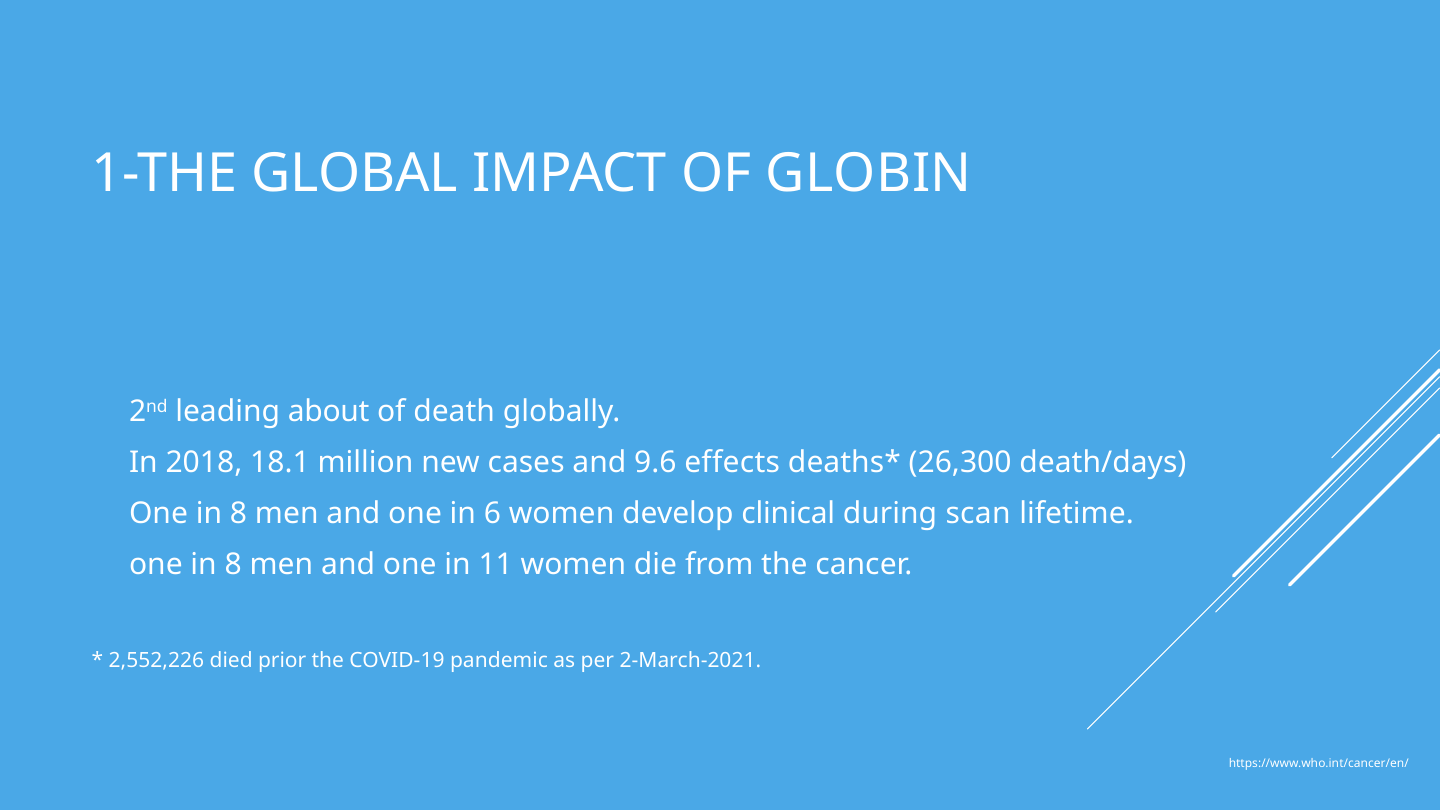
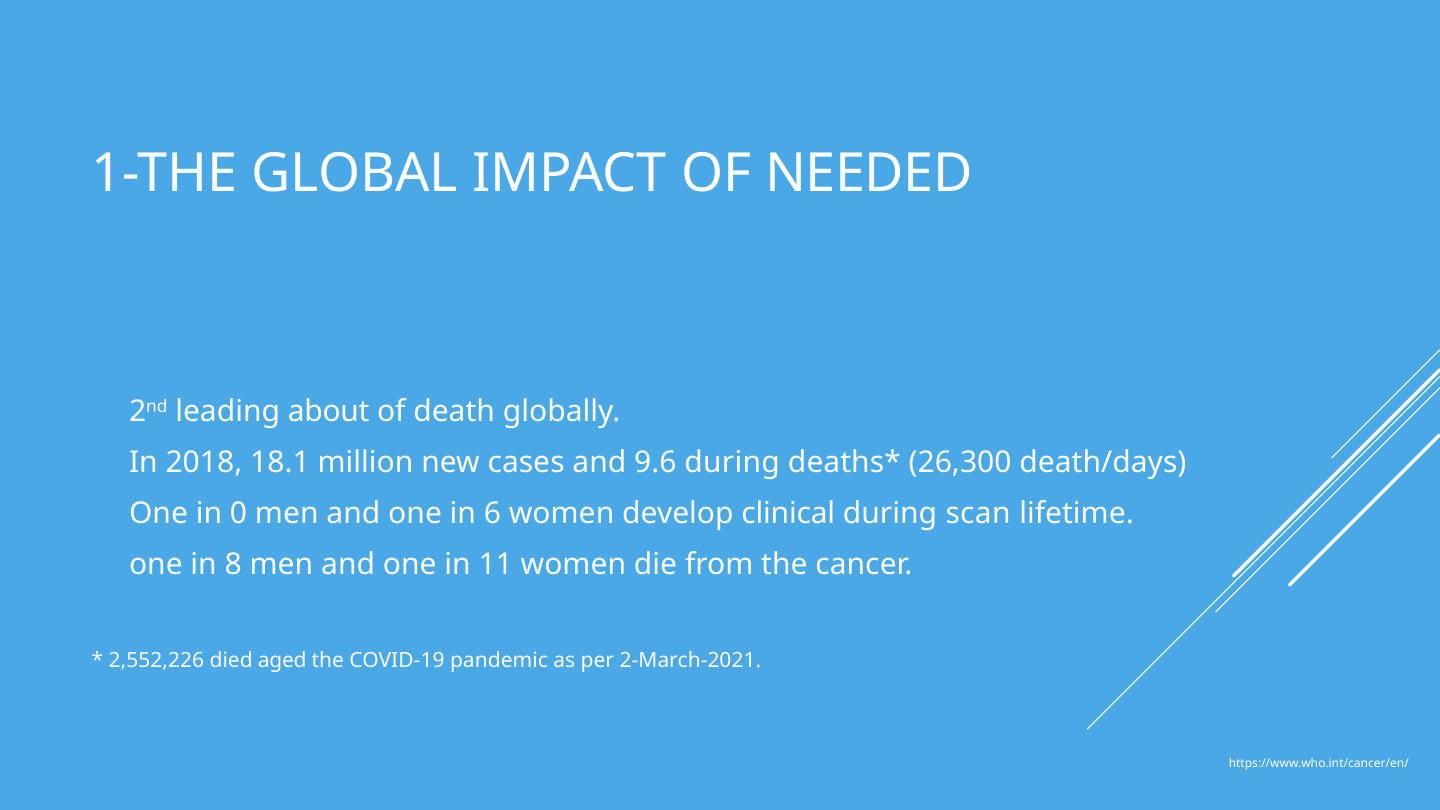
GLOBIN: GLOBIN -> NEEDED
9.6 effects: effects -> during
8 at (238, 513): 8 -> 0
prior: prior -> aged
